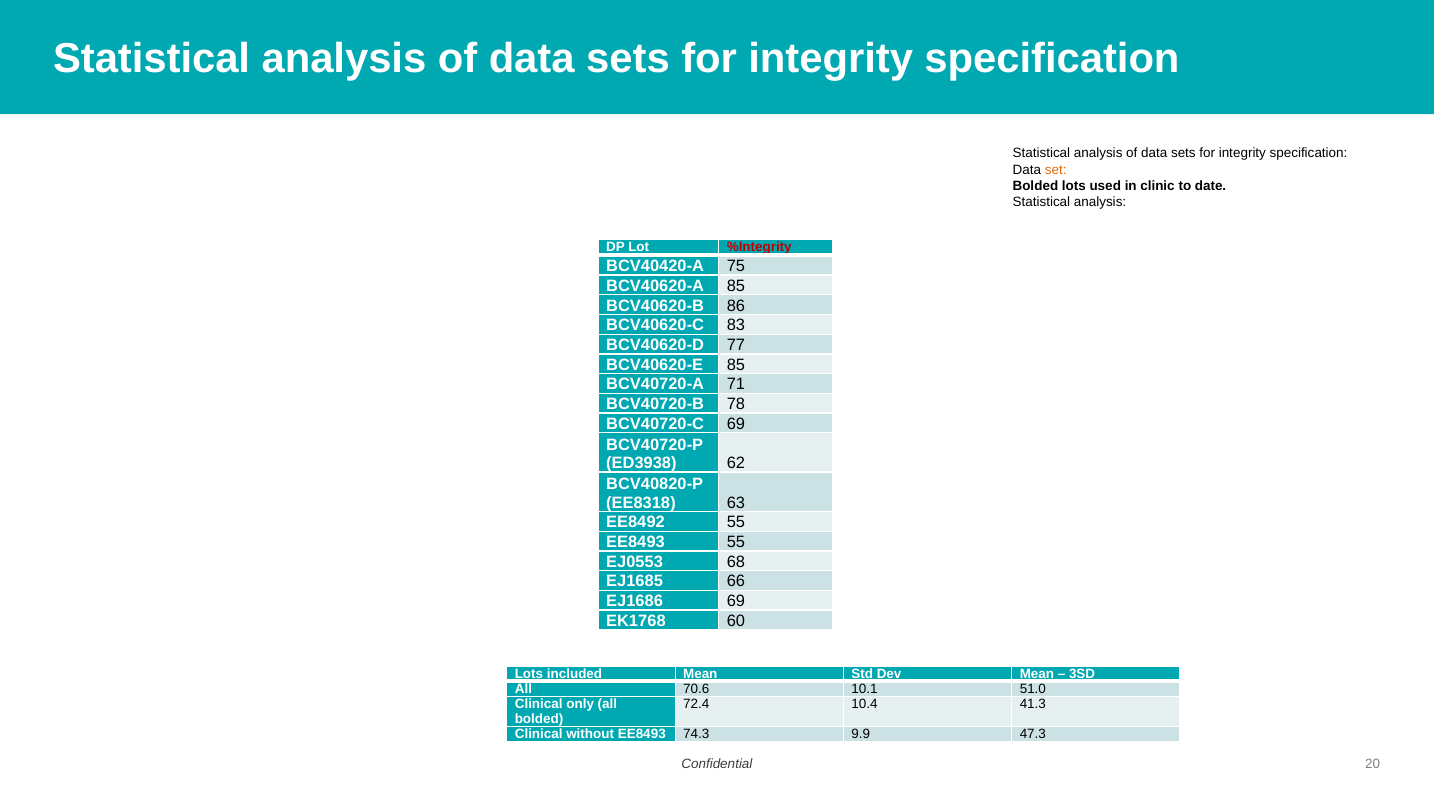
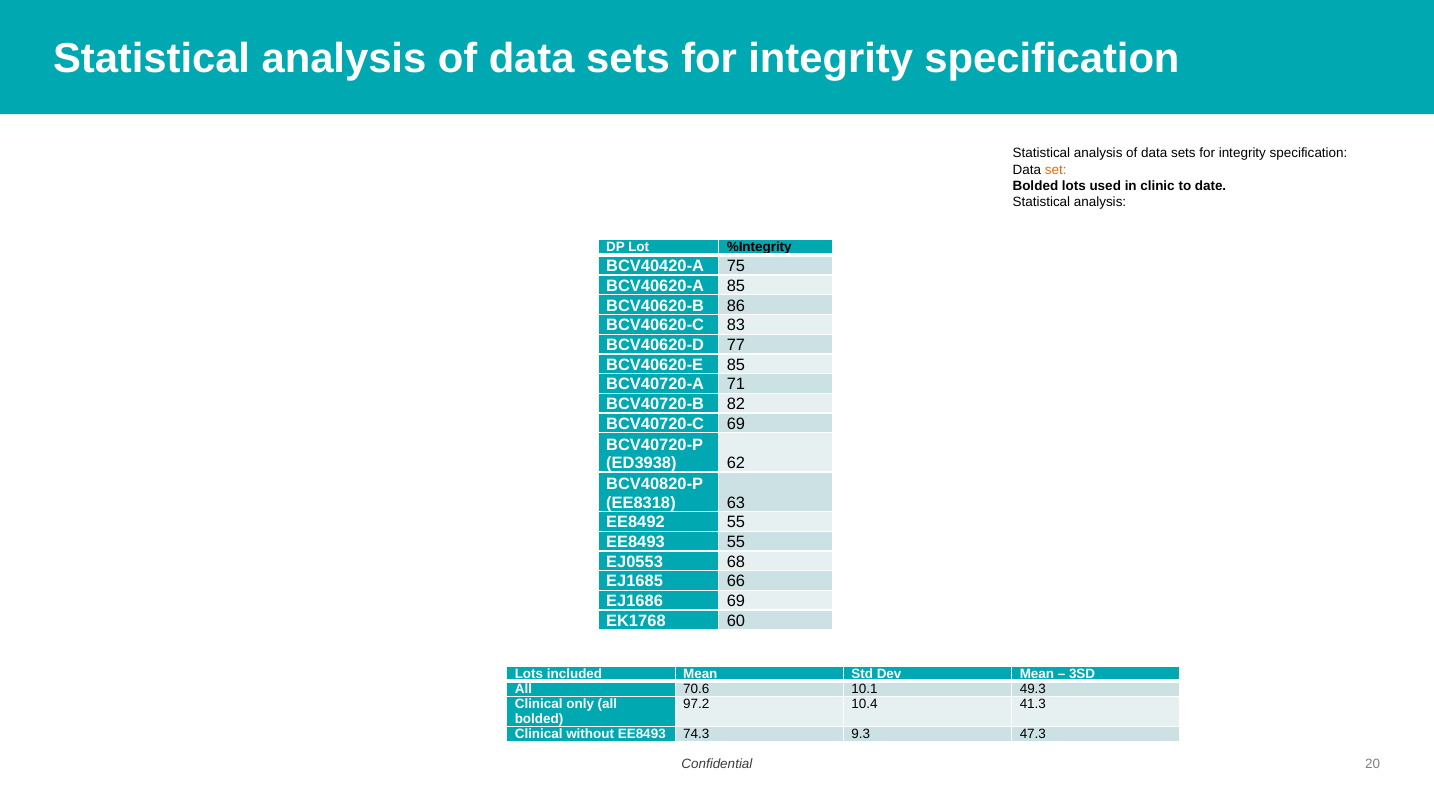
%Integrity colour: red -> black
78: 78 -> 82
51.0: 51.0 -> 49.3
72.4: 72.4 -> 97.2
9.9: 9.9 -> 9.3
